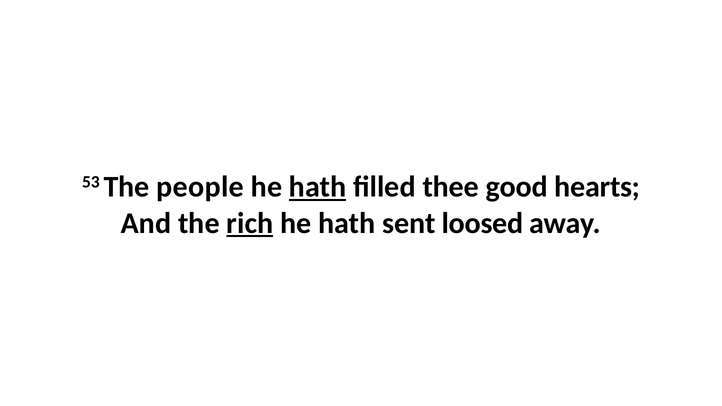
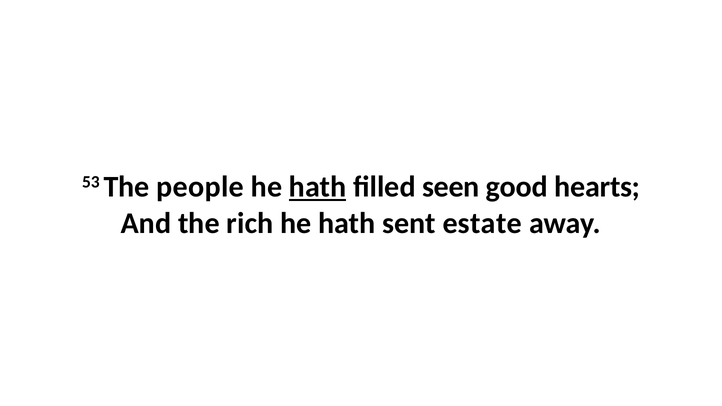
thee: thee -> seen
rich underline: present -> none
loosed: loosed -> estate
